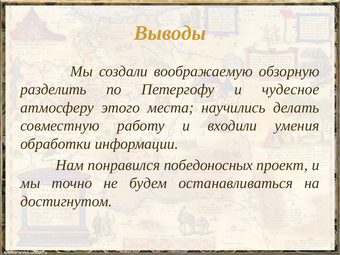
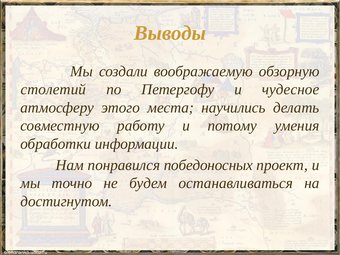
разделить: разделить -> столетий
входили: входили -> потому
